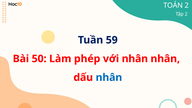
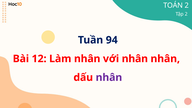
59: 59 -> 94
50: 50 -> 12
Làm phép: phép -> nhân
nhân at (109, 77) colour: blue -> purple
